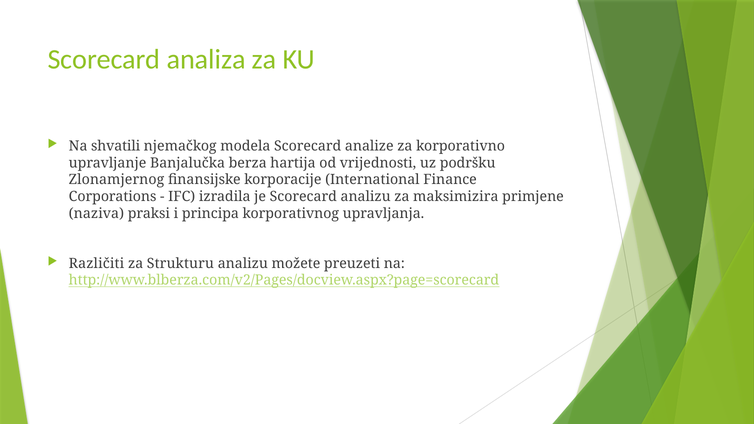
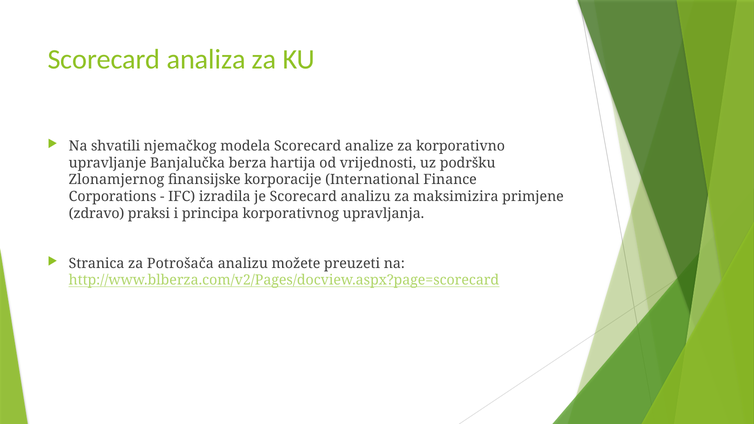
naziva: naziva -> zdravo
Različiti: Različiti -> Stranica
Strukturu: Strukturu -> Potrošača
